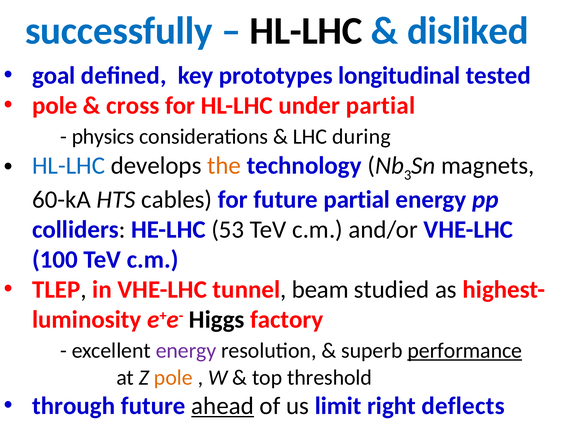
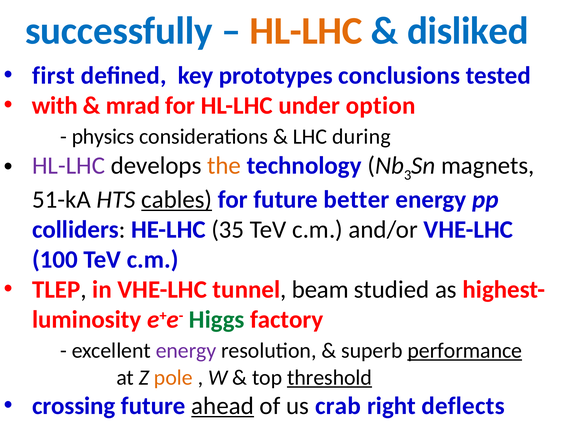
HL-LHC at (306, 31) colour: black -> orange
goal: goal -> first
longitudinal: longitudinal -> conclusions
pole at (55, 105): pole -> with
cross: cross -> mrad
under partial: partial -> option
HL-LHC at (69, 165) colour: blue -> purple
60-kA: 60-kA -> 51-kA
cables underline: none -> present
future partial: partial -> better
53: 53 -> 35
Higgs colour: black -> green
threshold underline: none -> present
through: through -> crossing
limit: limit -> crab
